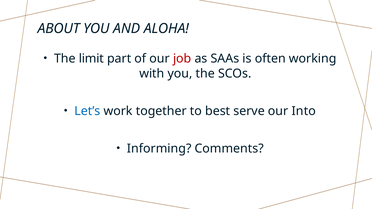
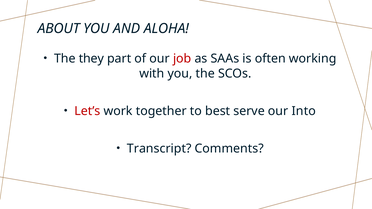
limit: limit -> they
Let’s colour: blue -> red
Informing: Informing -> Transcript
